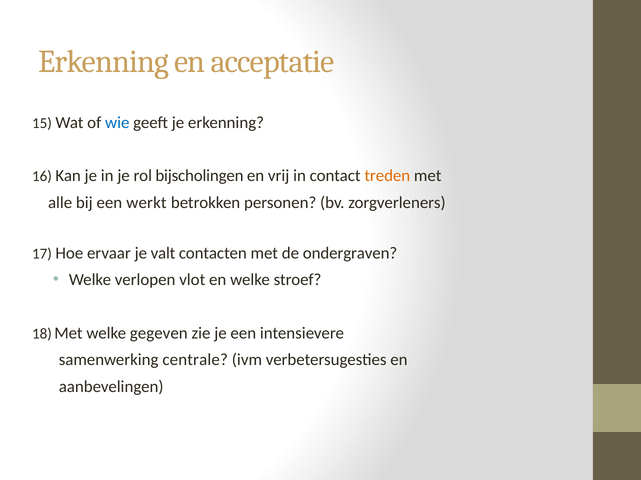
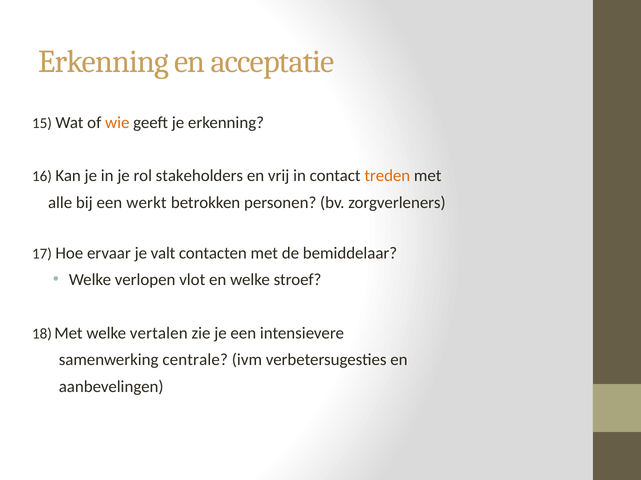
wie colour: blue -> orange
bijscholingen: bijscholingen -> stakeholders
ondergraven: ondergraven -> bemiddelaar
gegeven: gegeven -> vertalen
